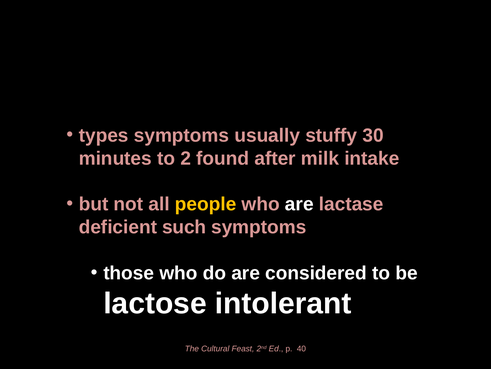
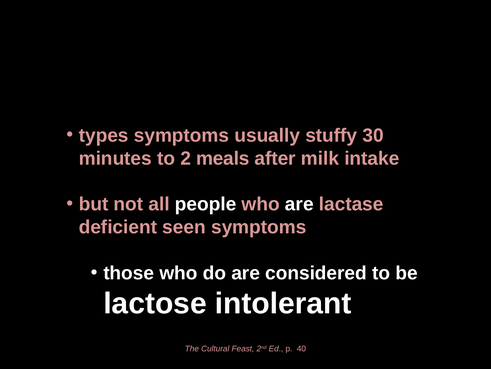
found: found -> meals
people colour: yellow -> white
such: such -> seen
